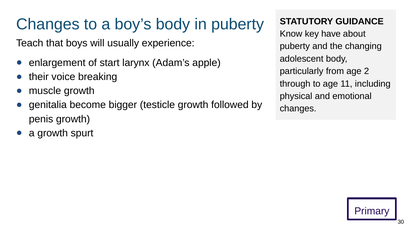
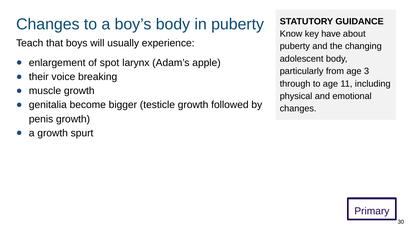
start: start -> spot
2: 2 -> 3
